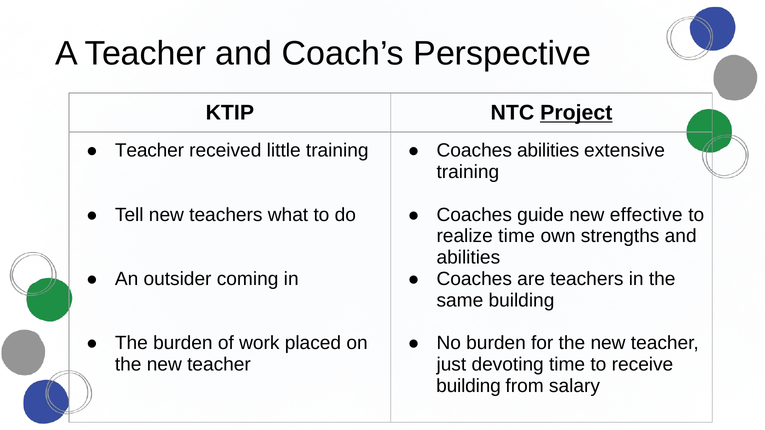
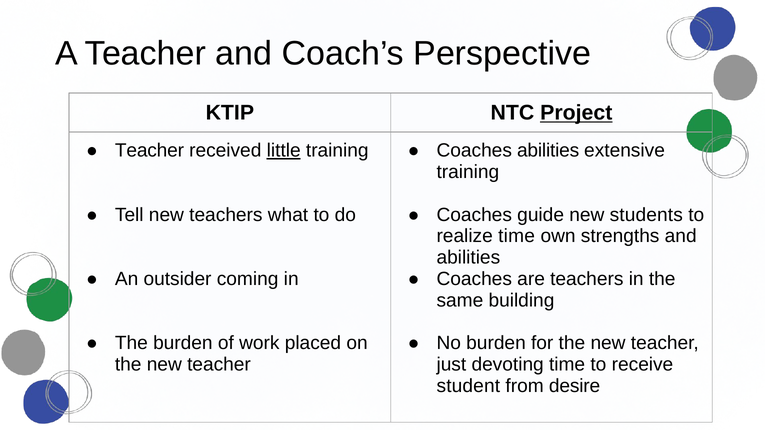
little underline: none -> present
effective: effective -> students
building at (468, 386): building -> student
salary: salary -> desire
